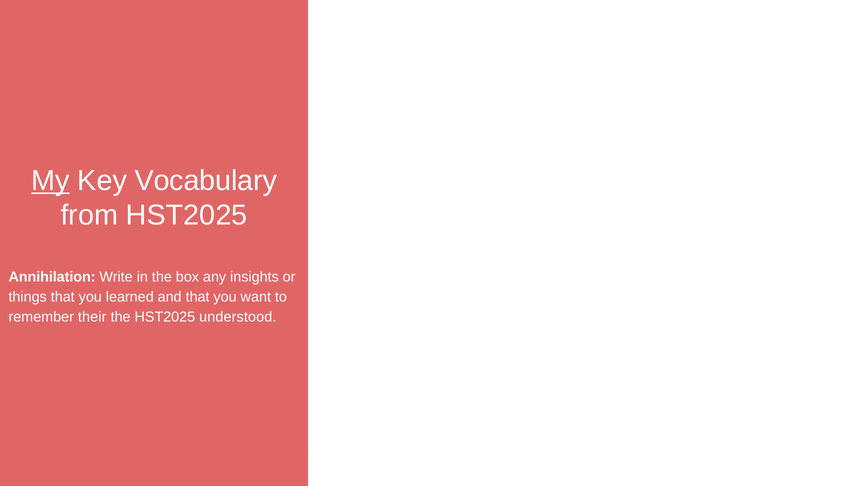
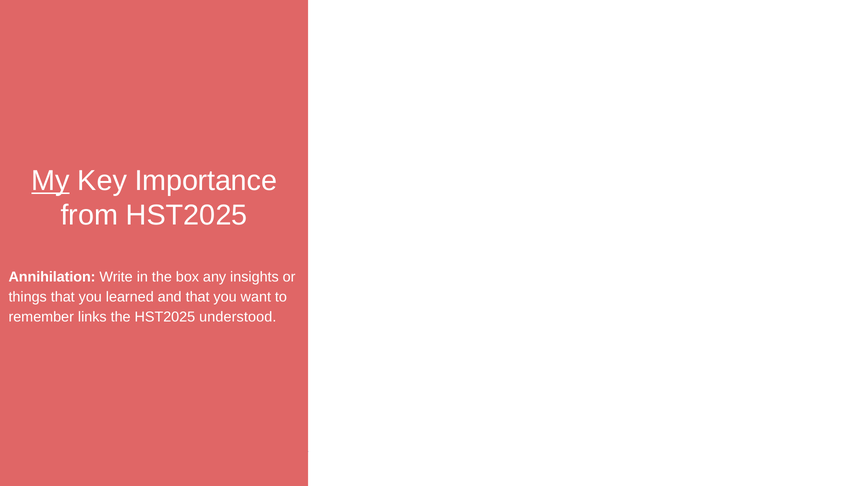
Vocabulary: Vocabulary -> Importance
their: their -> links
